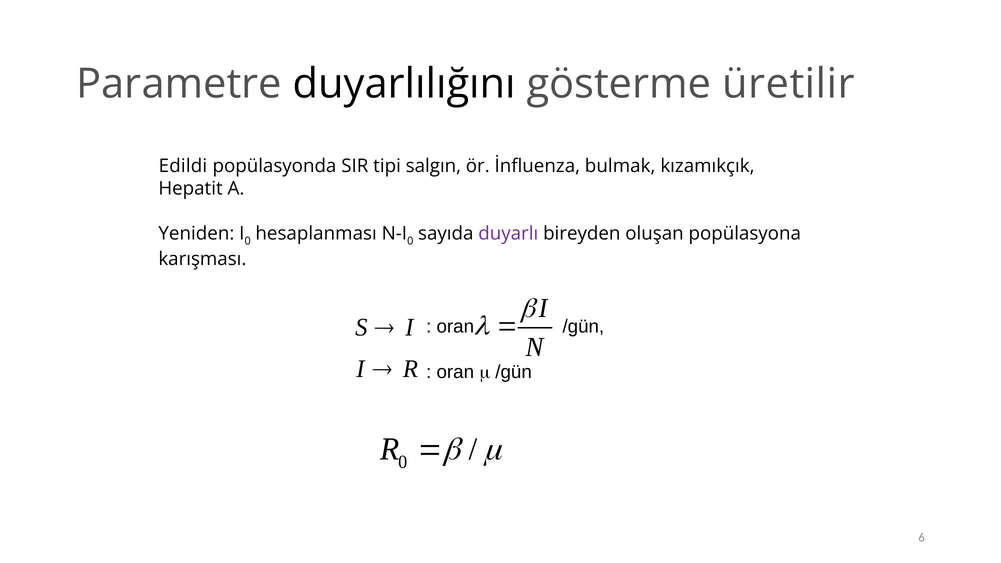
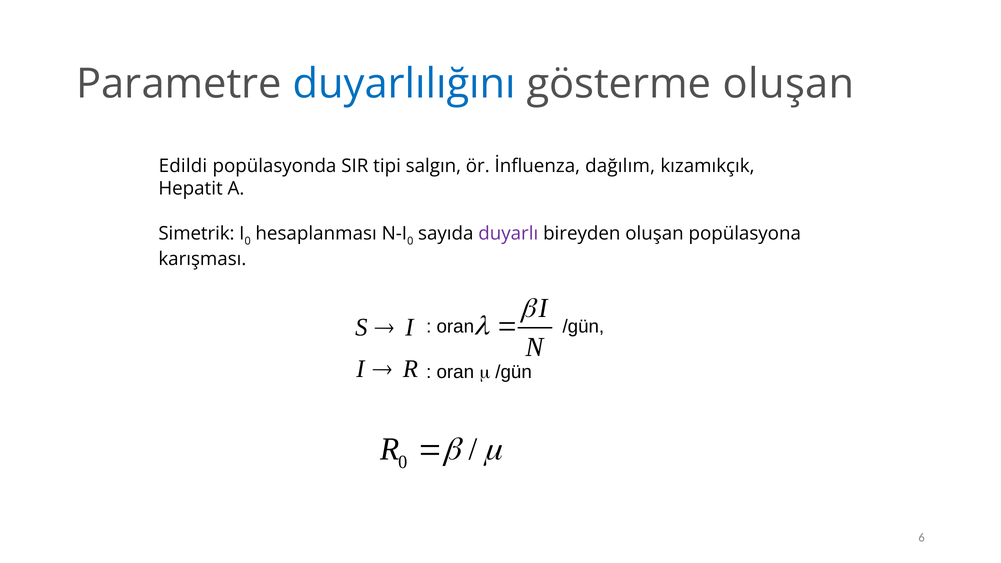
duyarlılığını colour: black -> blue
gösterme üretilir: üretilir -> oluşan
bulmak: bulmak -> dağılım
Yeniden: Yeniden -> Simetrik
